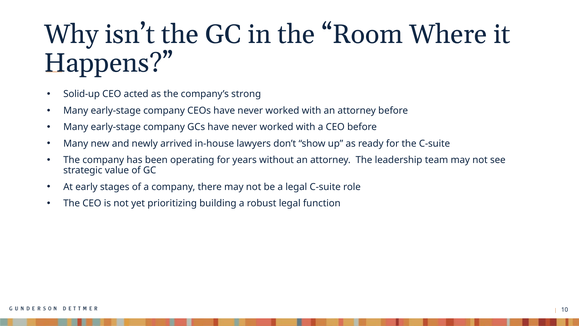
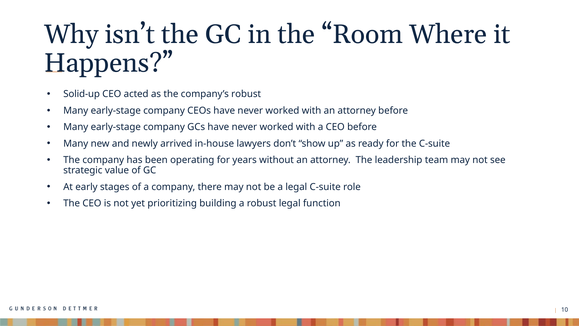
company’s strong: strong -> robust
